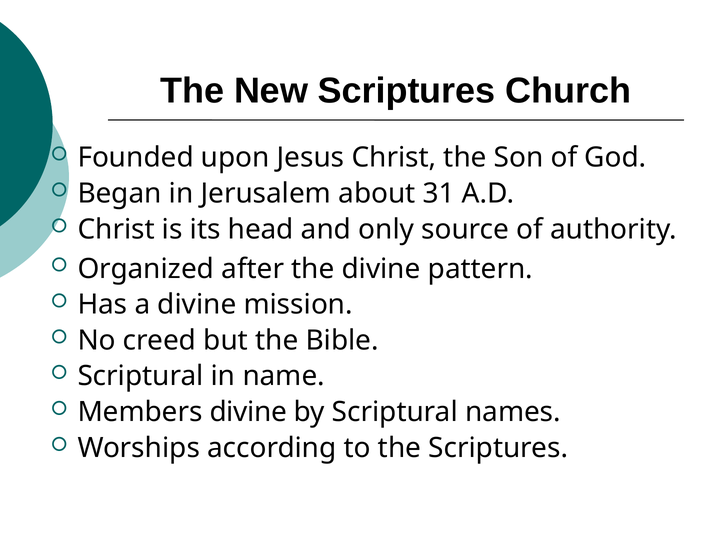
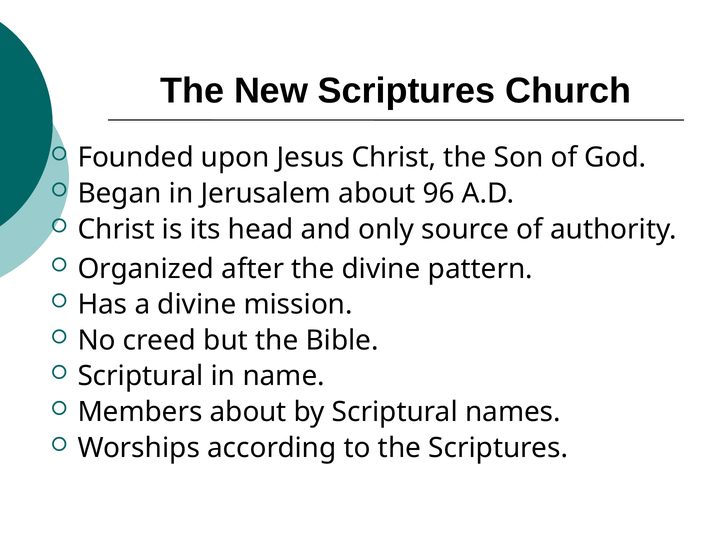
31: 31 -> 96
Members divine: divine -> about
